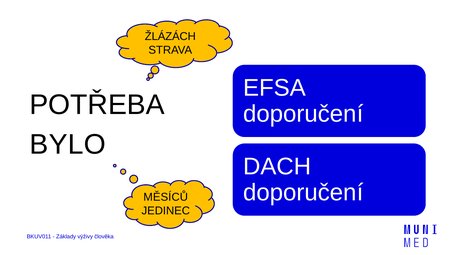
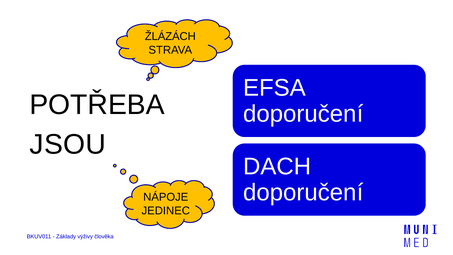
BYLO: BYLO -> JSOU
MĚSÍCŮ: MĚSÍCŮ -> NÁPOJE
